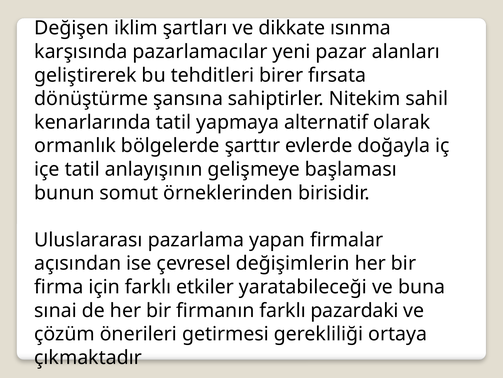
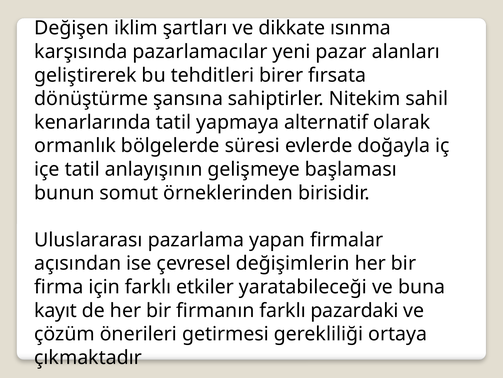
şarttır: şarttır -> süresi
sınai: sınai -> kayıt
